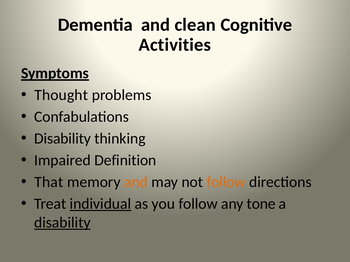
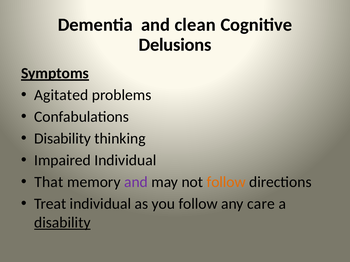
Activities: Activities -> Delusions
Thought: Thought -> Agitated
Impaired Definition: Definition -> Individual
and at (136, 182) colour: orange -> purple
individual at (100, 204) underline: present -> none
tone: tone -> care
